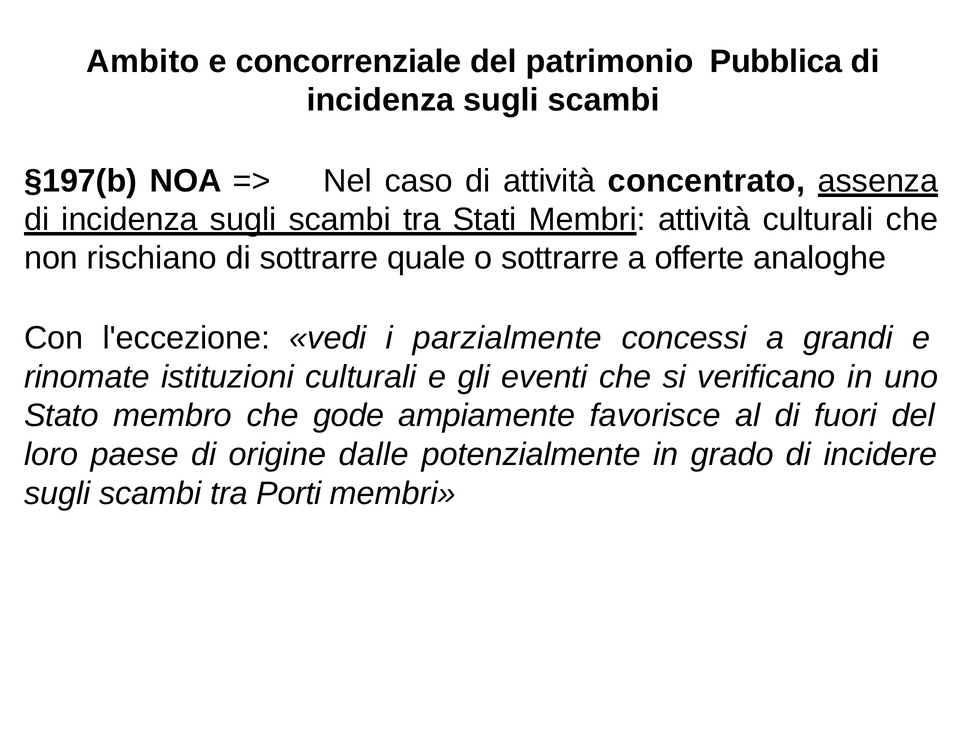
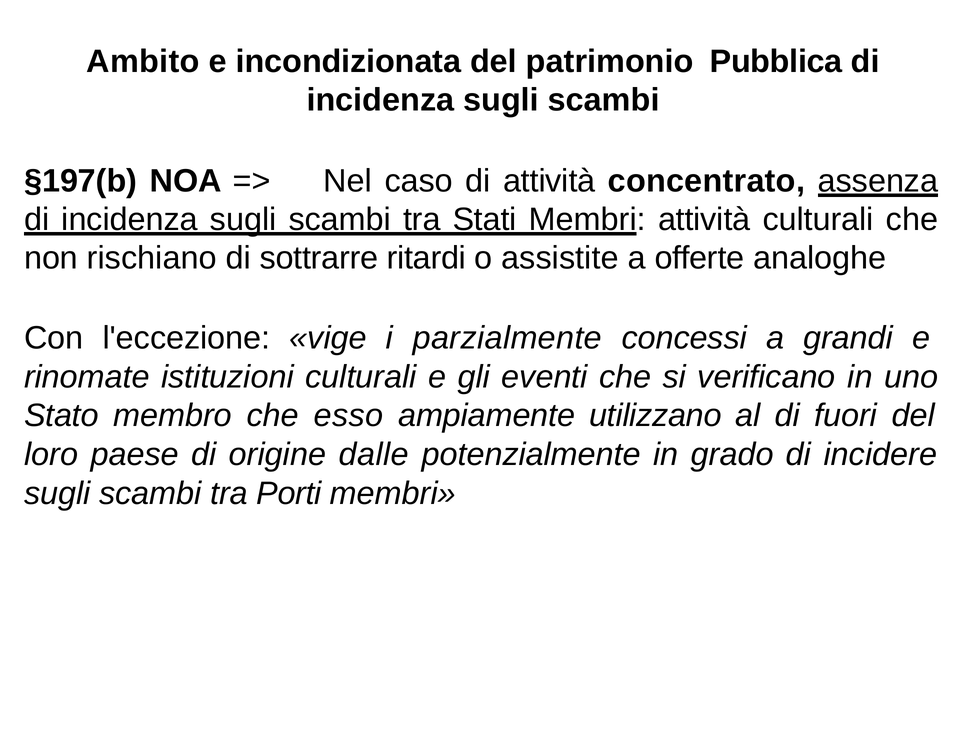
concorrenziale: concorrenziale -> incondizionata
quale: quale -> ritardi
o sottrarre: sottrarre -> assistite
vedi: vedi -> vige
gode: gode -> esso
favorisce: favorisce -> utilizzano
